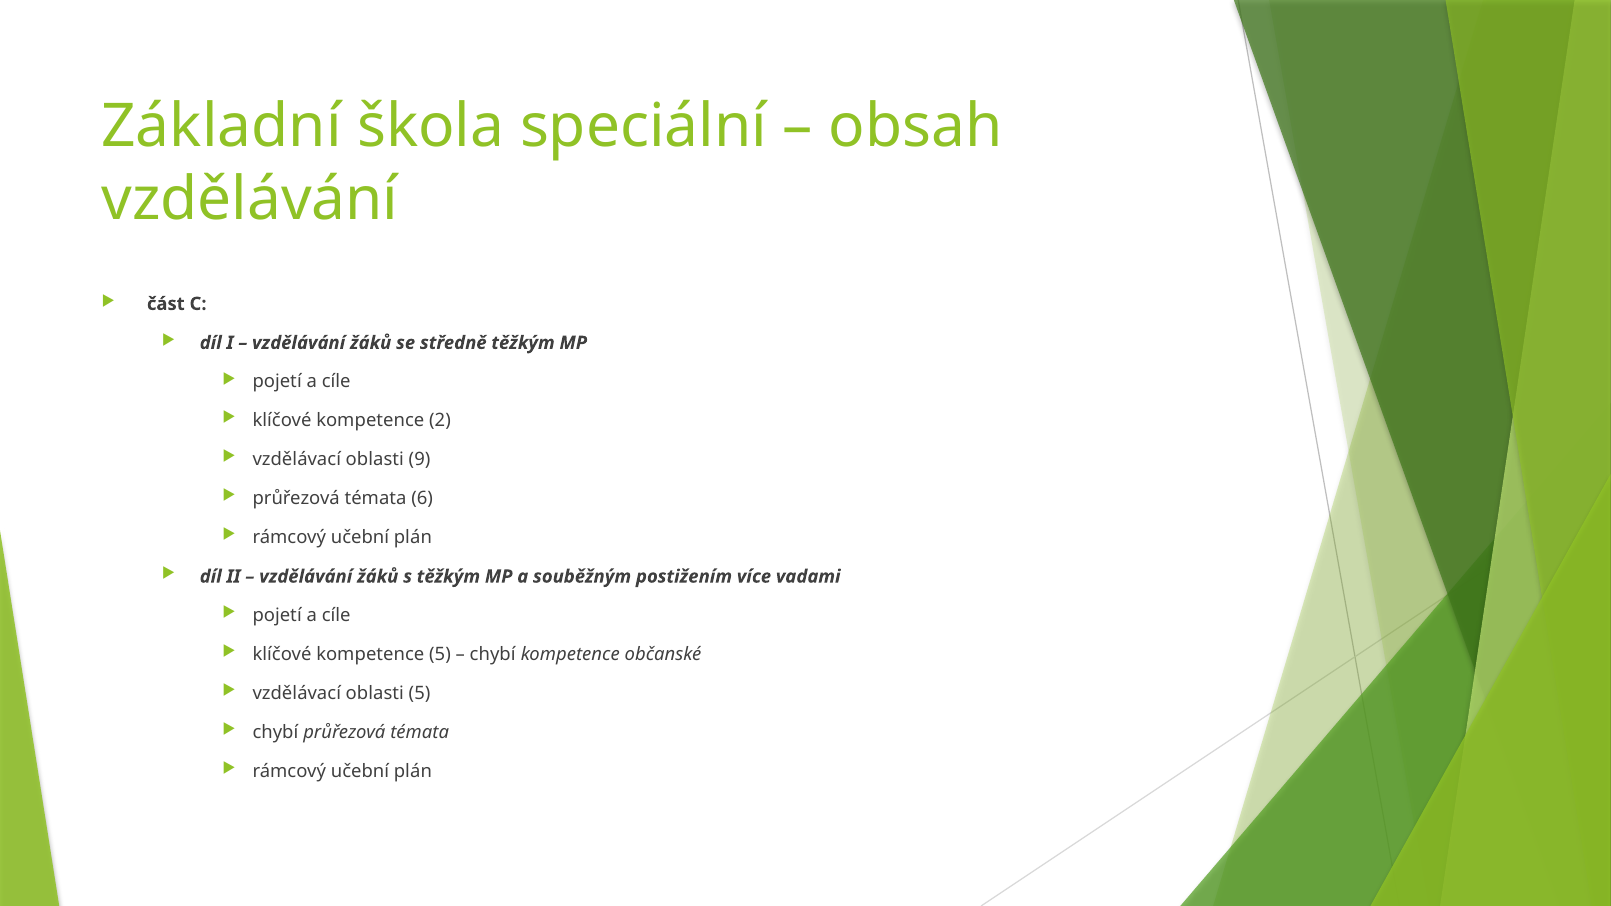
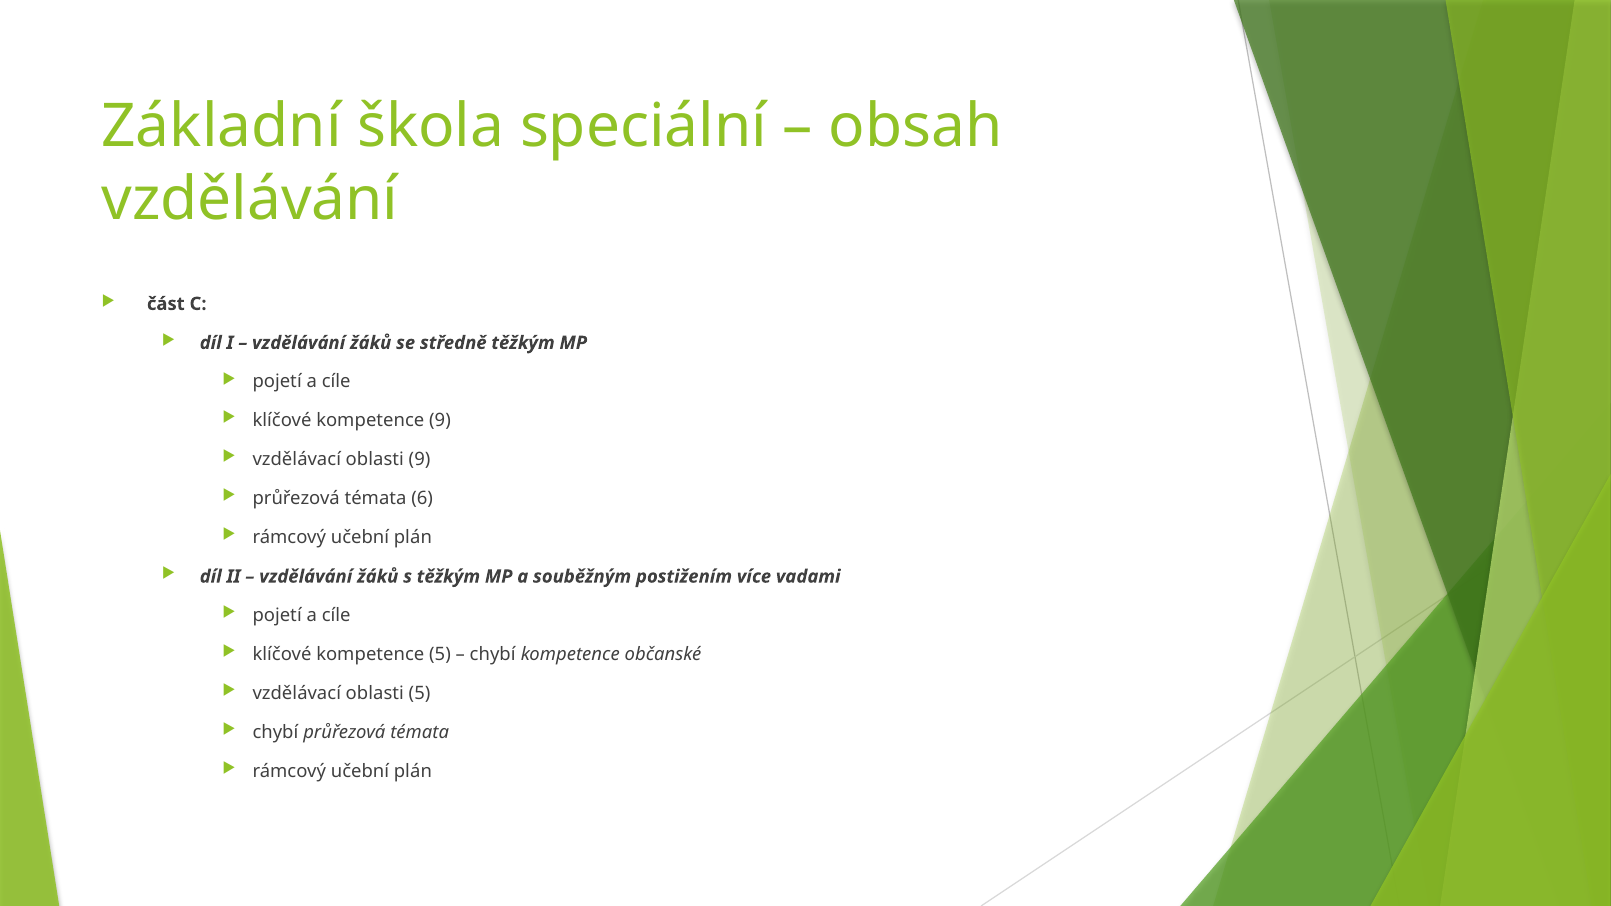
kompetence 2: 2 -> 9
